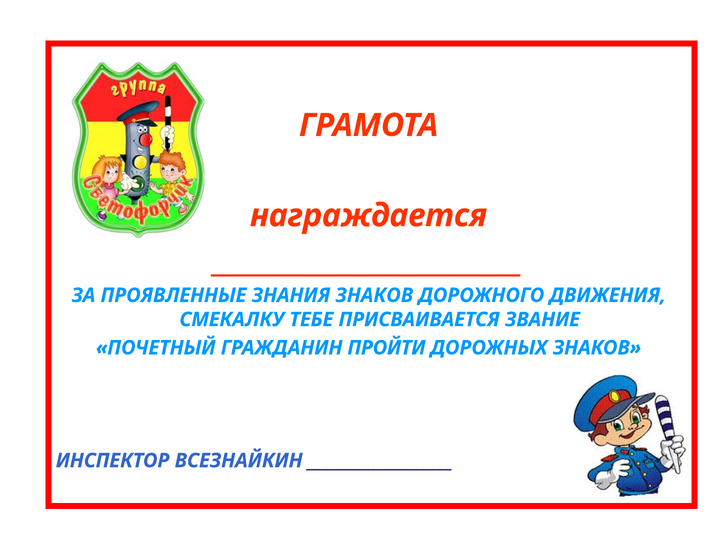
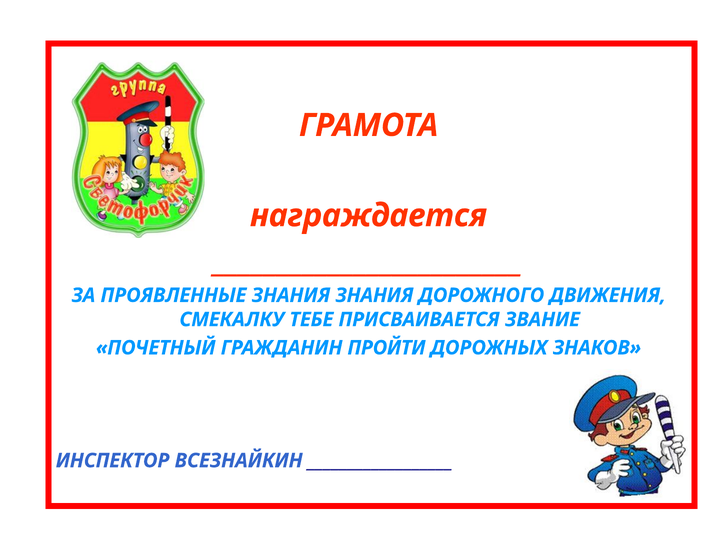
ЗНАНИЯ ЗНАКОВ: ЗНАКОВ -> ЗНАНИЯ
